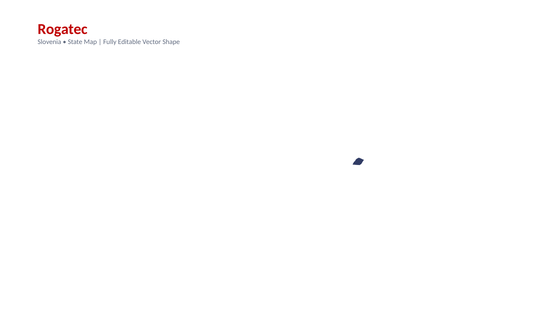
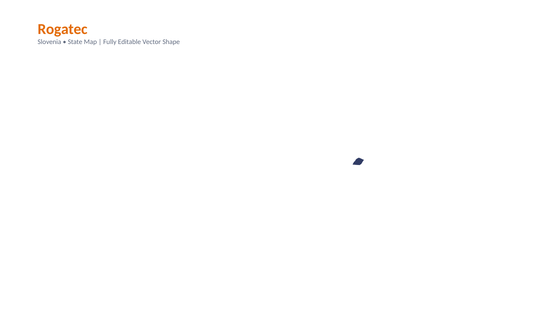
Rogatec colour: red -> orange
